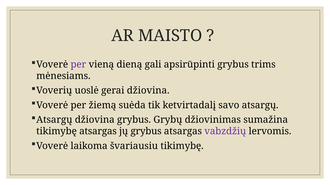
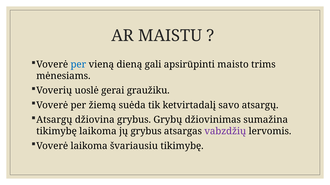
MAISTO: MAISTO -> MAISTU
per at (78, 65) colour: purple -> blue
apsirūpinti grybus: grybus -> maisto
gerai džiovina: džiovina -> graužiku
tikimybę atsargas: atsargas -> laikoma
